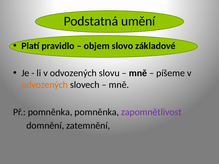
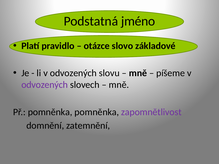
umění: umění -> jméno
objem: objem -> otázce
odvozených at (45, 85) colour: orange -> purple
